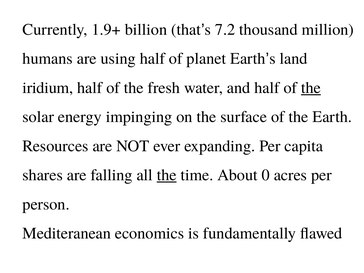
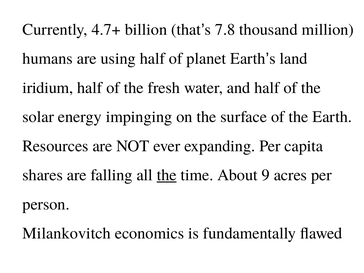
1.9+: 1.9+ -> 4.7+
7.2: 7.2 -> 7.8
the at (311, 88) underline: present -> none
0: 0 -> 9
Mediteranean: Mediteranean -> Milankovitch
